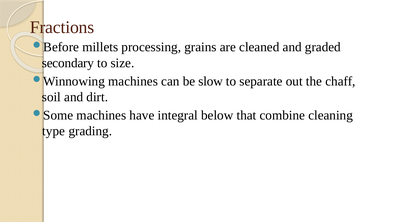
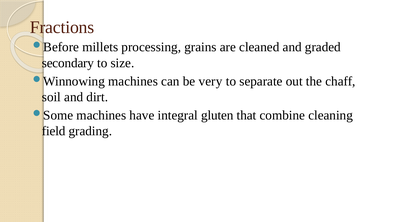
slow: slow -> very
below: below -> gluten
type: type -> field
